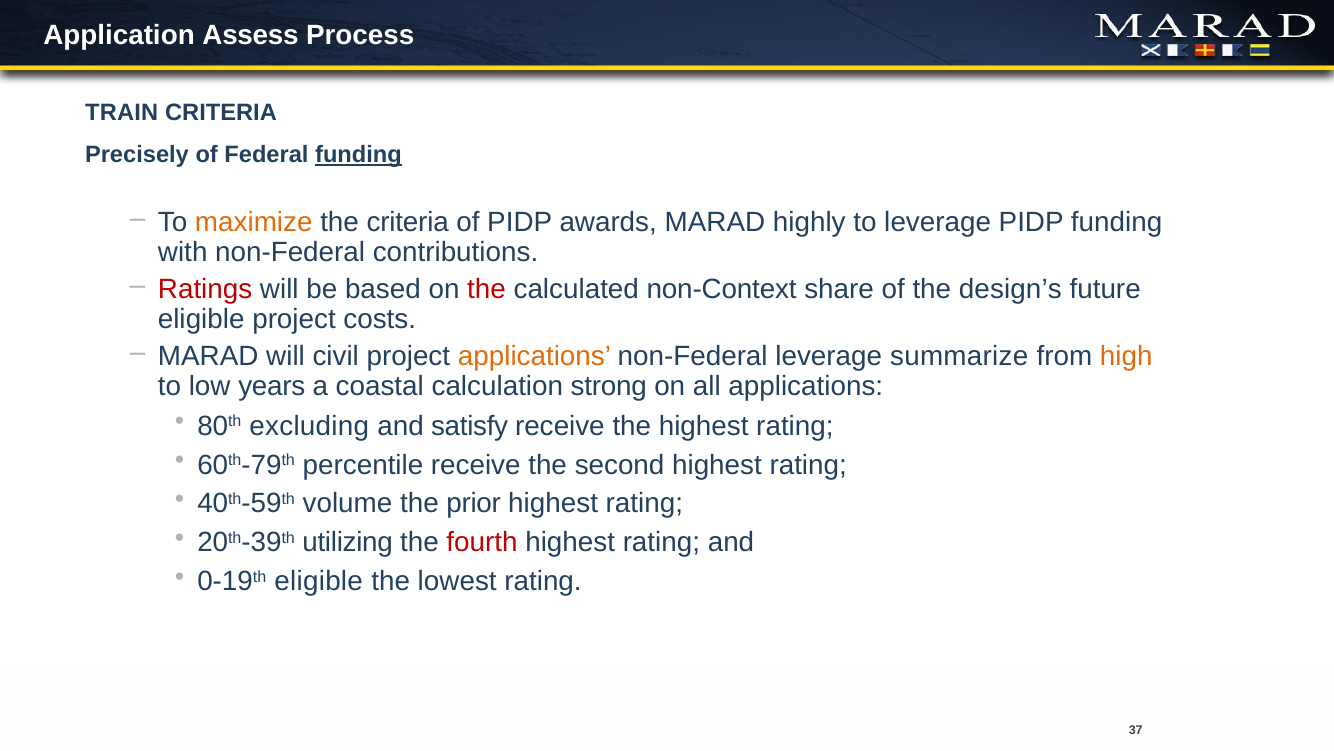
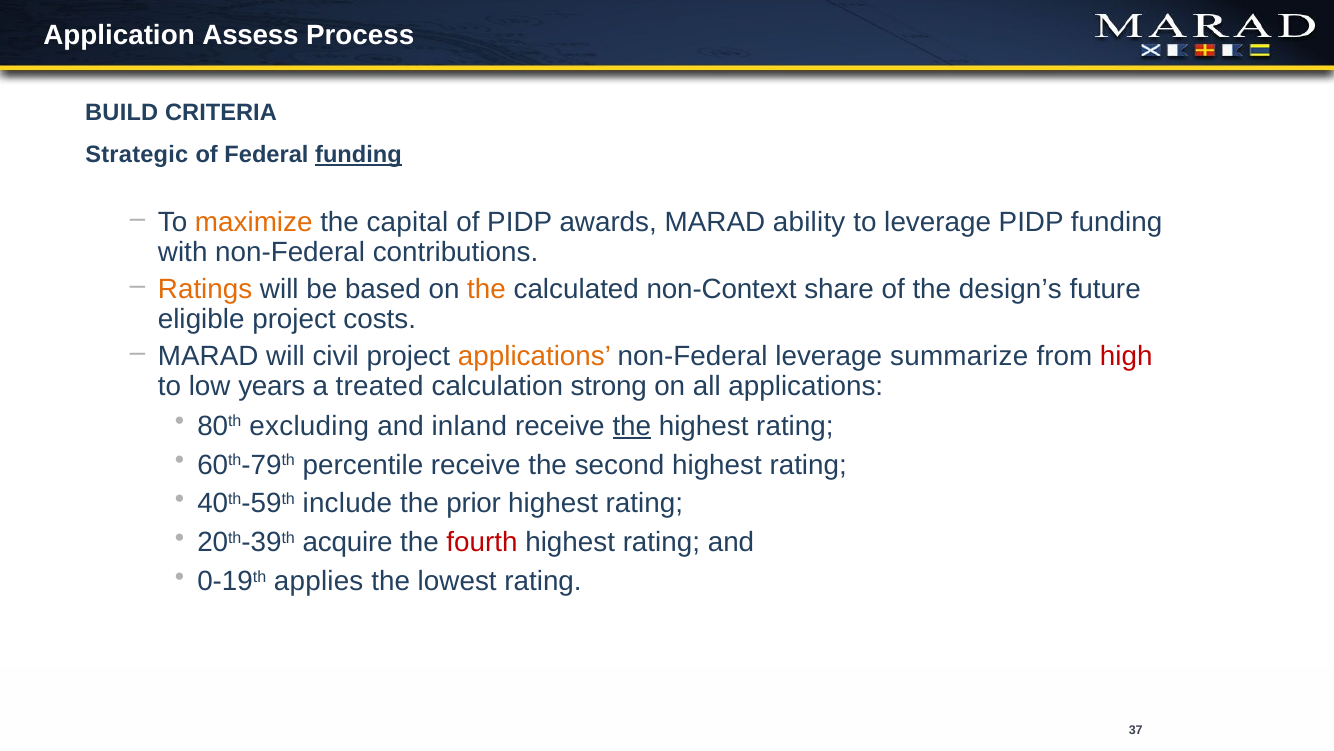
TRAIN: TRAIN -> BUILD
Precisely: Precisely -> Strategic
the criteria: criteria -> capital
highly: highly -> ability
Ratings colour: red -> orange
the at (486, 289) colour: red -> orange
high colour: orange -> red
coastal: coastal -> treated
satisfy: satisfy -> inland
the at (632, 426) underline: none -> present
volume: volume -> include
utilizing: utilizing -> acquire
0-19th eligible: eligible -> applies
